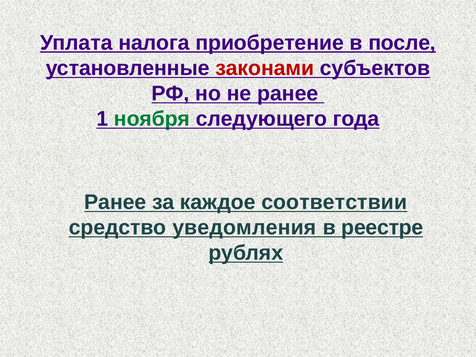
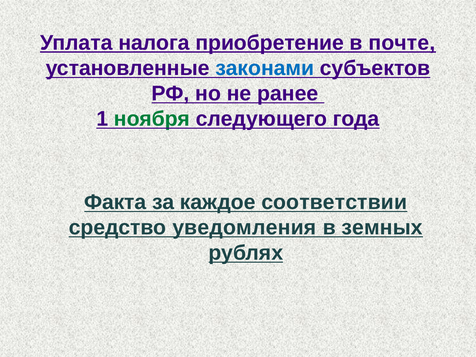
после: после -> почте
законами colour: red -> blue
Ранее at (115, 202): Ранее -> Факта
реестре: реестре -> земных
